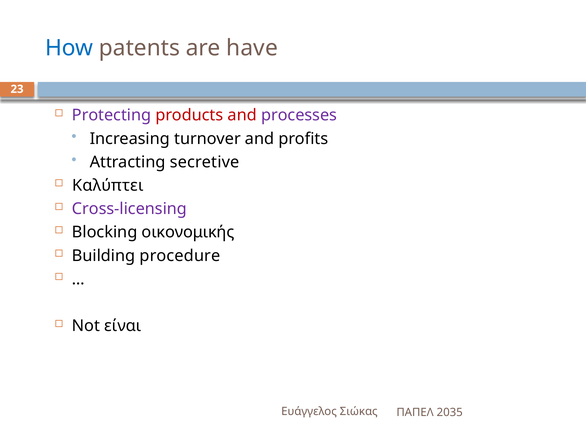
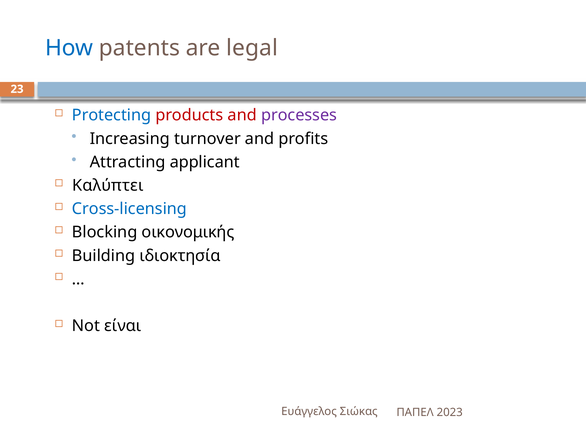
have: have -> legal
Protecting colour: purple -> blue
secretive: secretive -> applicant
Cross-licensing colour: purple -> blue
procedure: procedure -> ιδιοκτησία
2035: 2035 -> 2023
